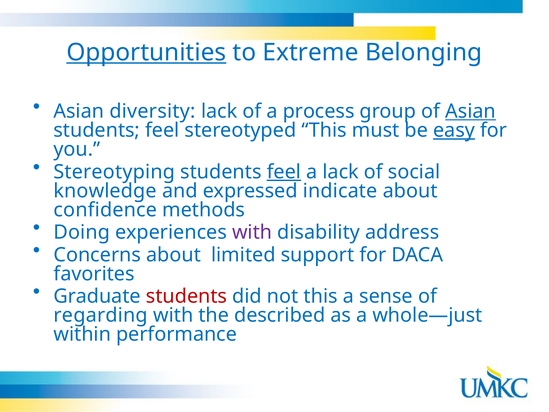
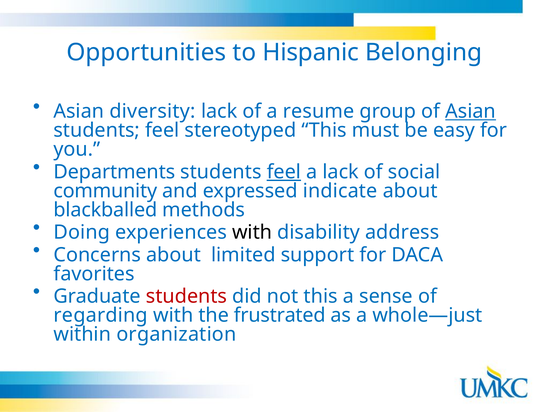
Opportunities underline: present -> none
Extreme: Extreme -> Hispanic
process: process -> resume
easy underline: present -> none
Stereotyping: Stereotyping -> Departments
knowledge: knowledge -> community
confidence: confidence -> blackballed
with at (252, 232) colour: purple -> black
described: described -> frustrated
performance: performance -> organization
